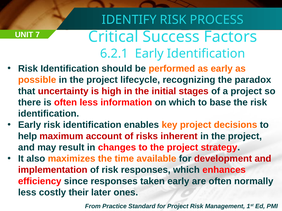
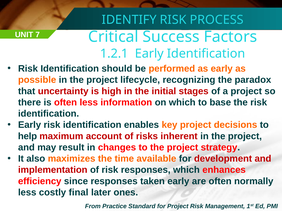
6.2.1: 6.2.1 -> 1.2.1
their: their -> final
